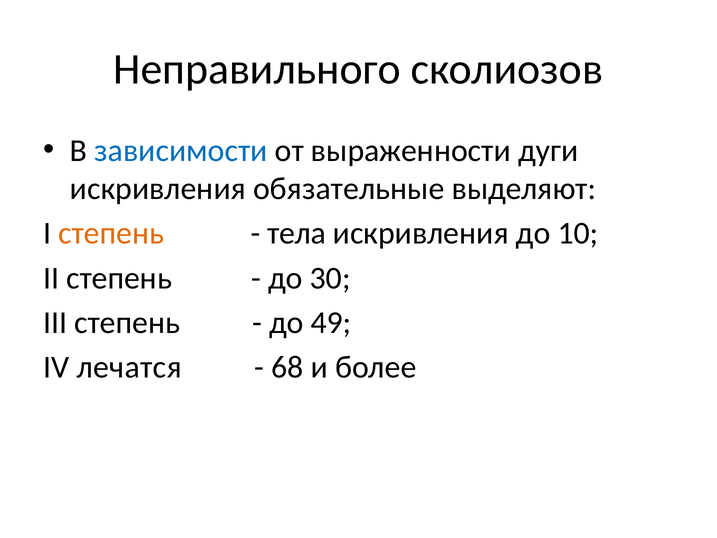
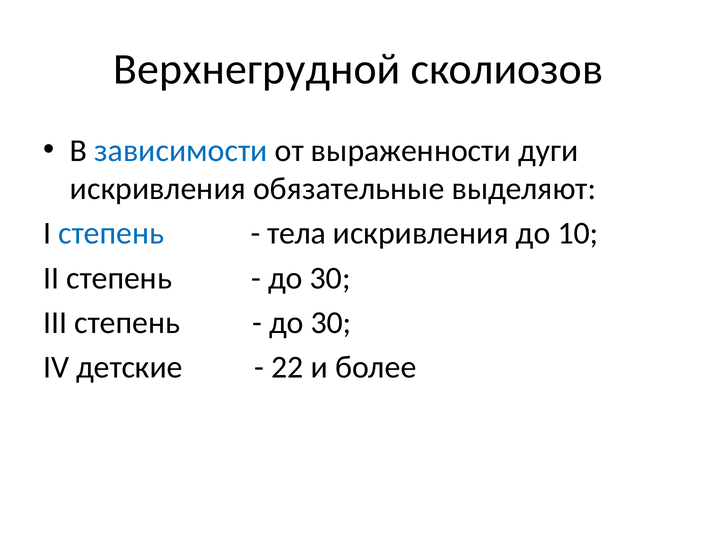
Неправильного: Неправильного -> Верхнегрудной
степень at (111, 233) colour: orange -> blue
49 at (331, 323): 49 -> 30
лечатся: лечатся -> детские
68: 68 -> 22
